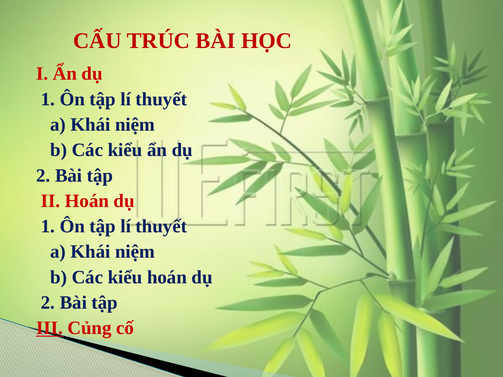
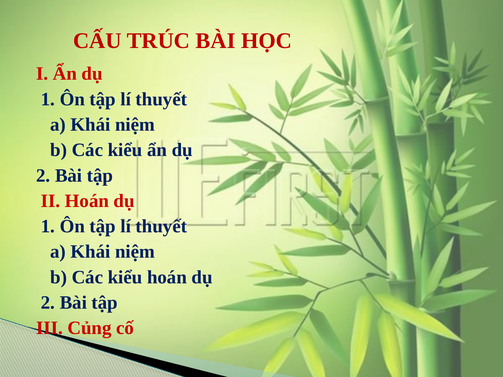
III underline: present -> none
